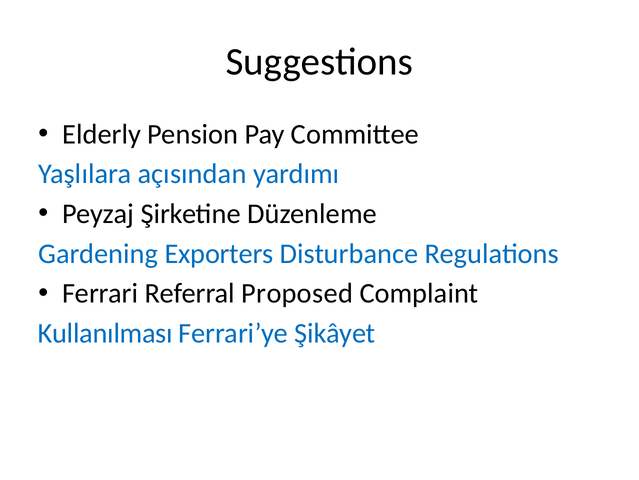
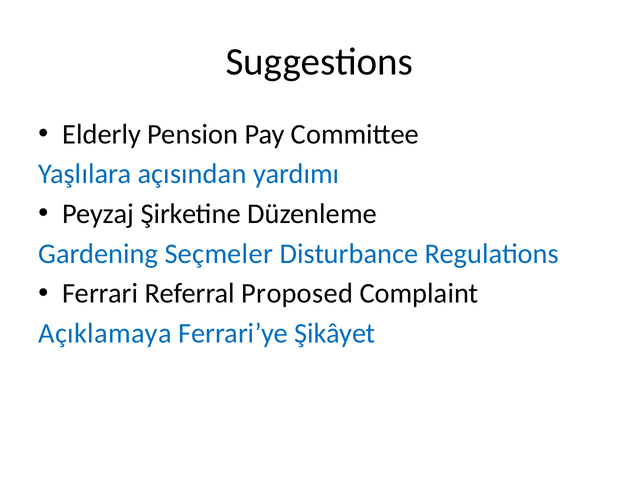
Exporters: Exporters -> Seçmeler
Kullanılması: Kullanılması -> Açıklamaya
